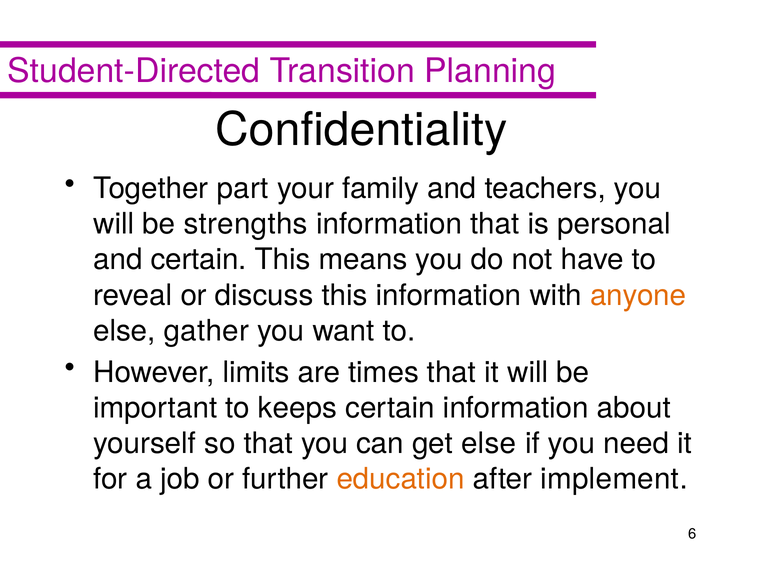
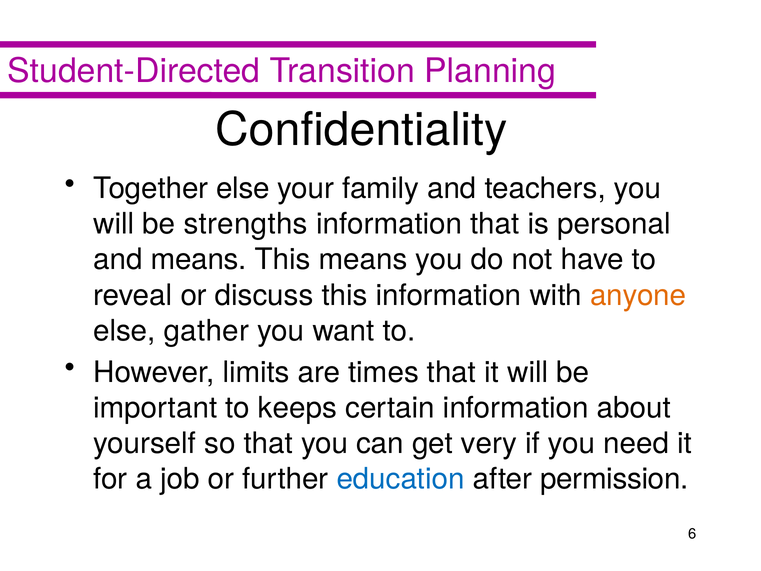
Together part: part -> else
and certain: certain -> means
get else: else -> very
education colour: orange -> blue
implement: implement -> permission
